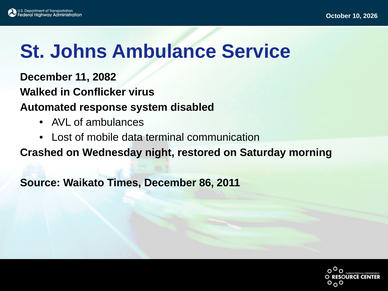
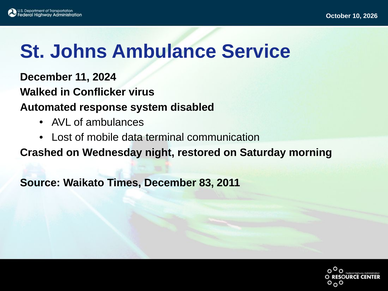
2082: 2082 -> 2024
86: 86 -> 83
